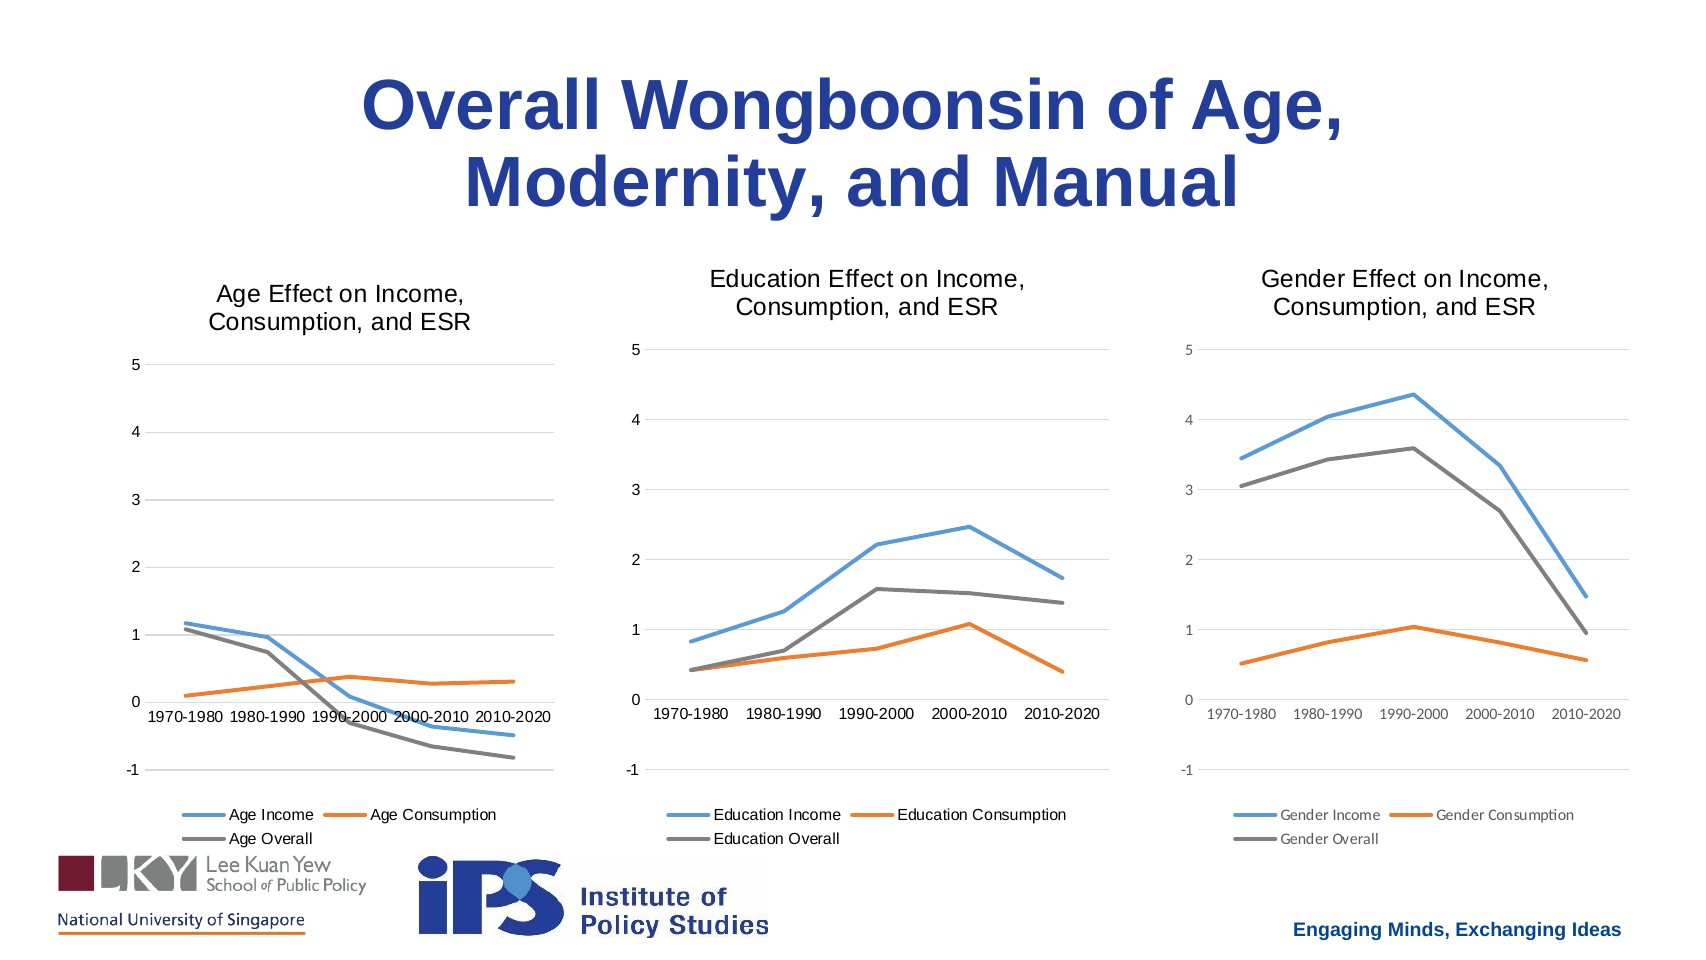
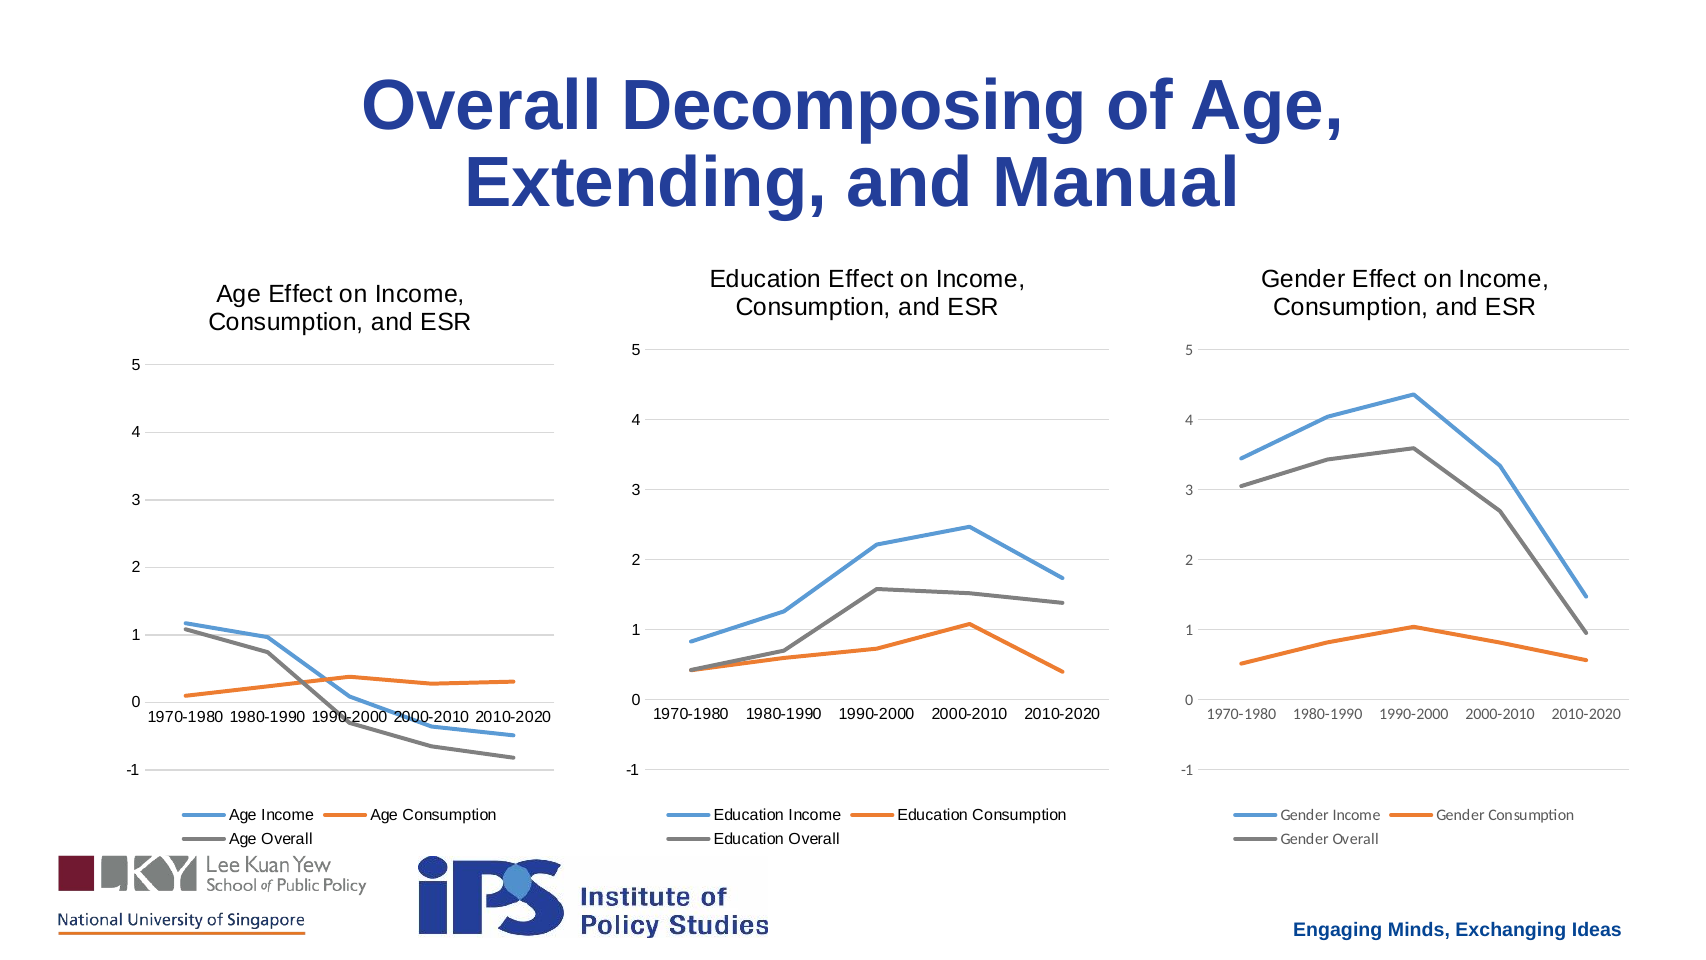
Wongboonsin: Wongboonsin -> Decomposing
Modernity: Modernity -> Extending
